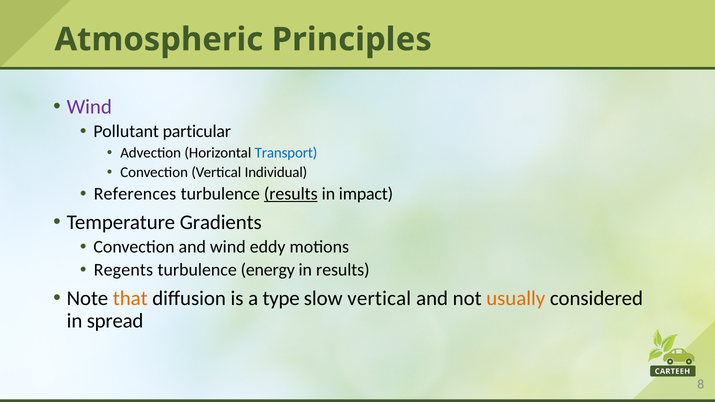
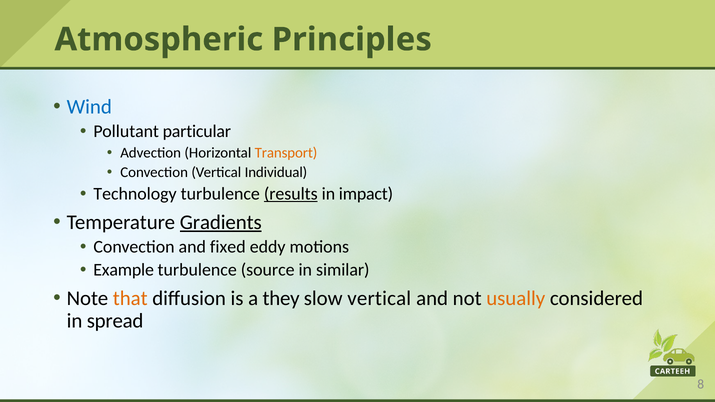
Wind at (89, 107) colour: purple -> blue
Transport colour: blue -> orange
References: References -> Technology
Gradients underline: none -> present
and wind: wind -> fixed
Regents: Regents -> Example
energy: energy -> source
in results: results -> similar
type: type -> they
